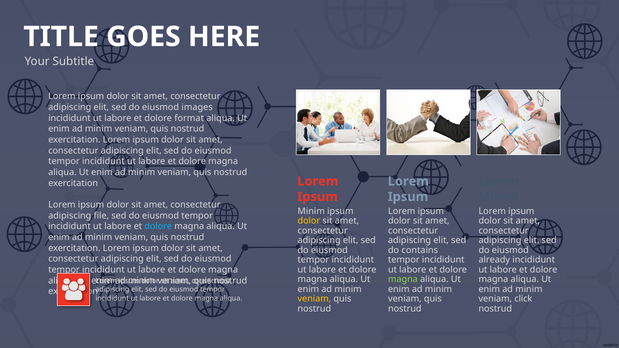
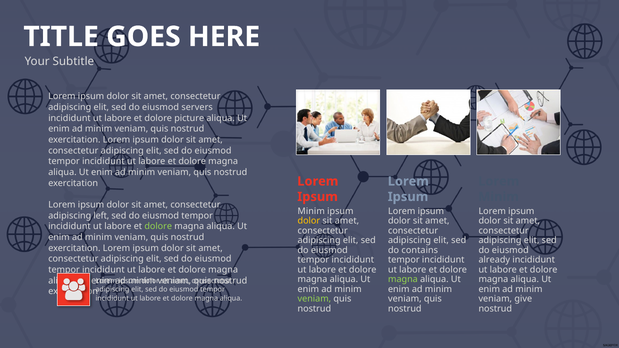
images: images -> servers
format: format -> picture
file: file -> left
dolore at (158, 226) colour: light blue -> light green
veniam at (314, 299) colour: yellow -> light green
click: click -> give
